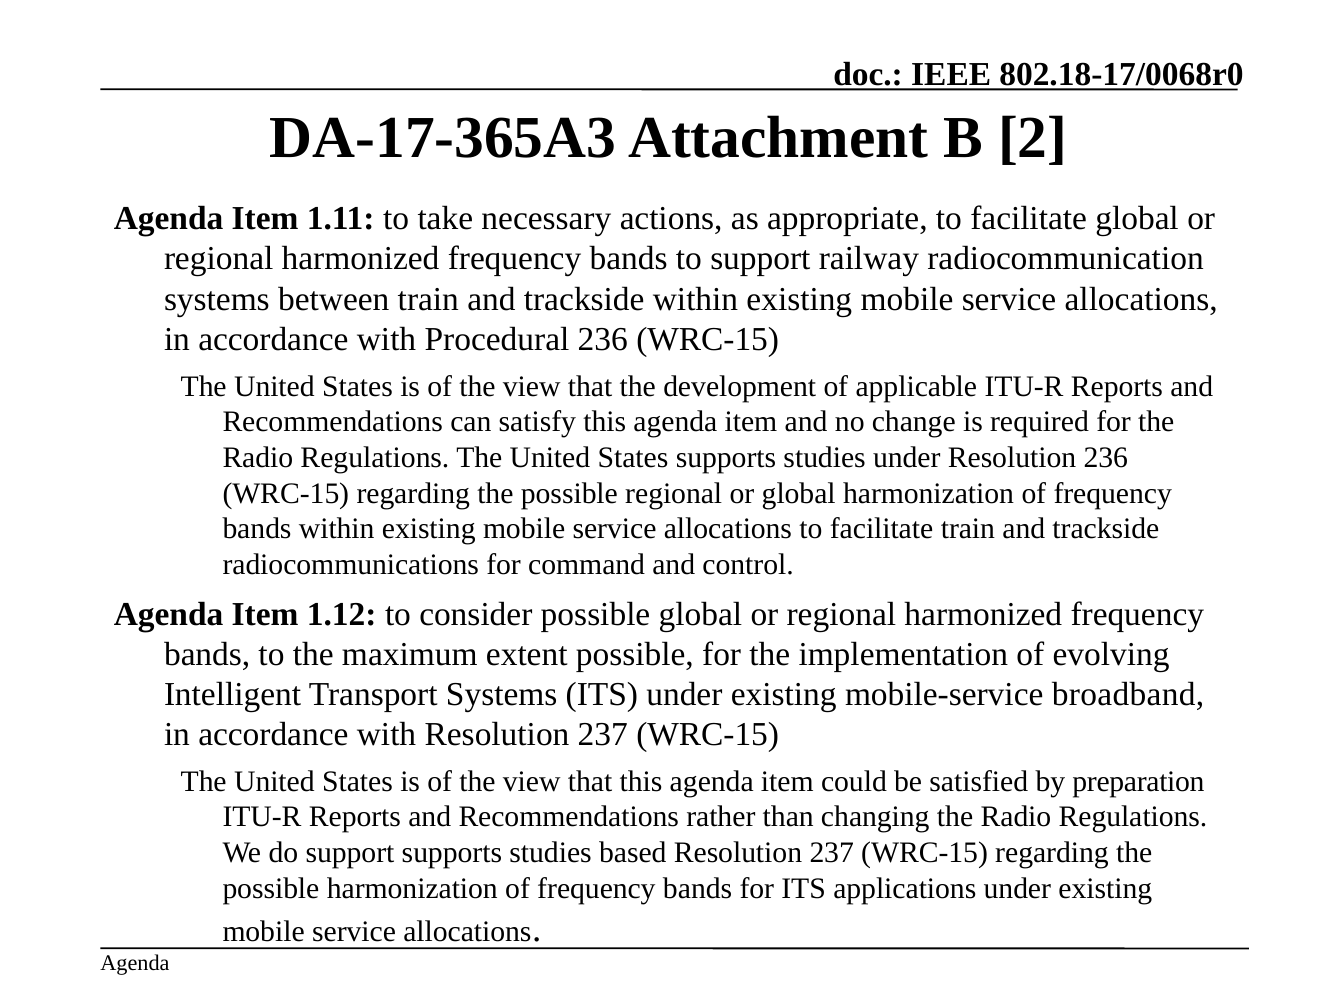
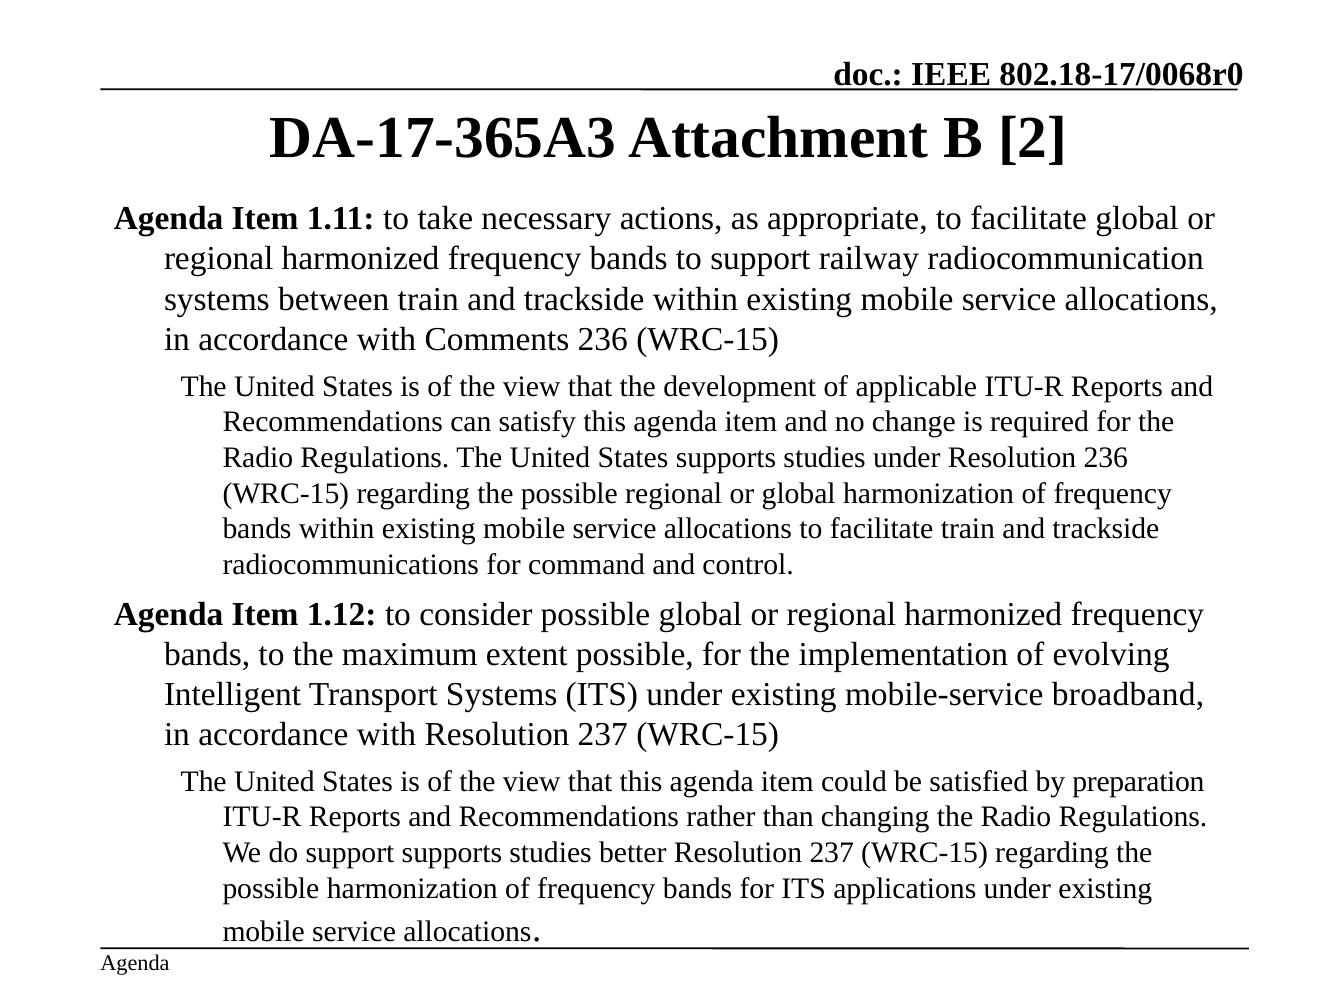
Procedural: Procedural -> Comments
based: based -> better
